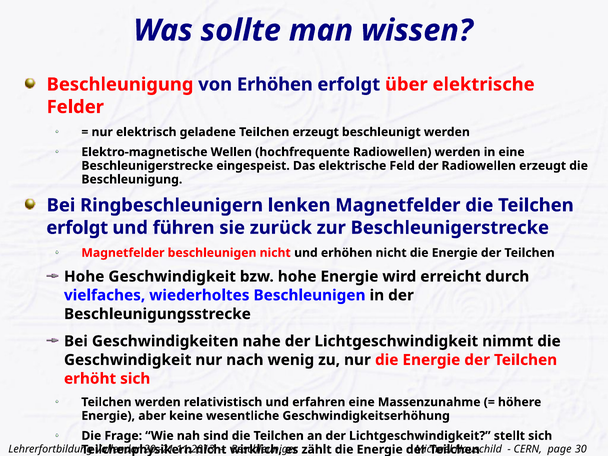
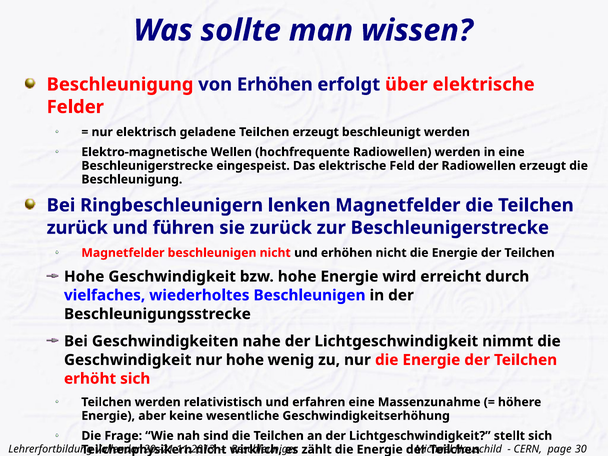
erfolgt at (77, 228): erfolgt -> zurück
nur nach: nach -> hohe
